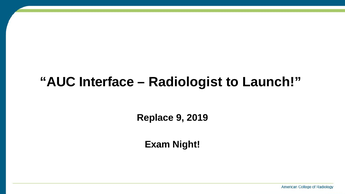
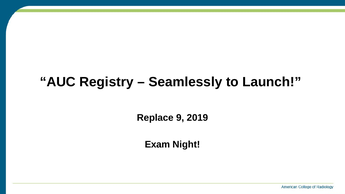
Interface: Interface -> Registry
Radiologist: Radiologist -> Seamlessly
